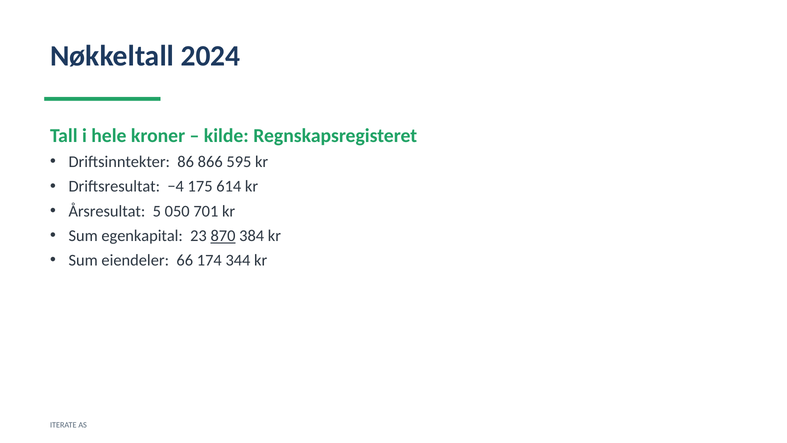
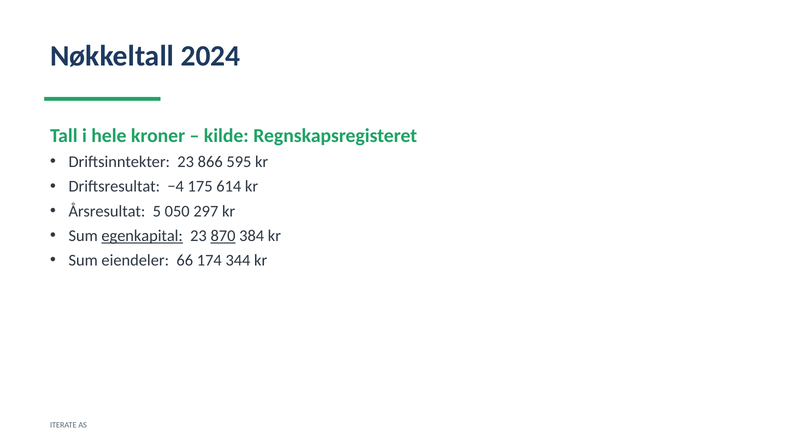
Driftsinntekter 86: 86 -> 23
701: 701 -> 297
egenkapital underline: none -> present
